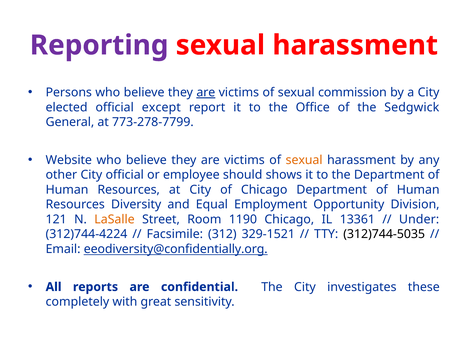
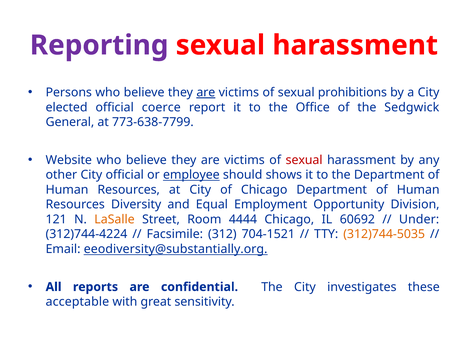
commission: commission -> prohibitions
except: except -> coerce
773-278-7799: 773-278-7799 -> 773-638-7799
sexual at (304, 160) colour: orange -> red
employee underline: none -> present
1190: 1190 -> 4444
13361: 13361 -> 60692
329-1521: 329-1521 -> 704-1521
312)744-5035 colour: black -> orange
eeodiversity@confidentially.org: eeodiversity@confidentially.org -> eeodiversity@substantially.org
completely: completely -> acceptable
